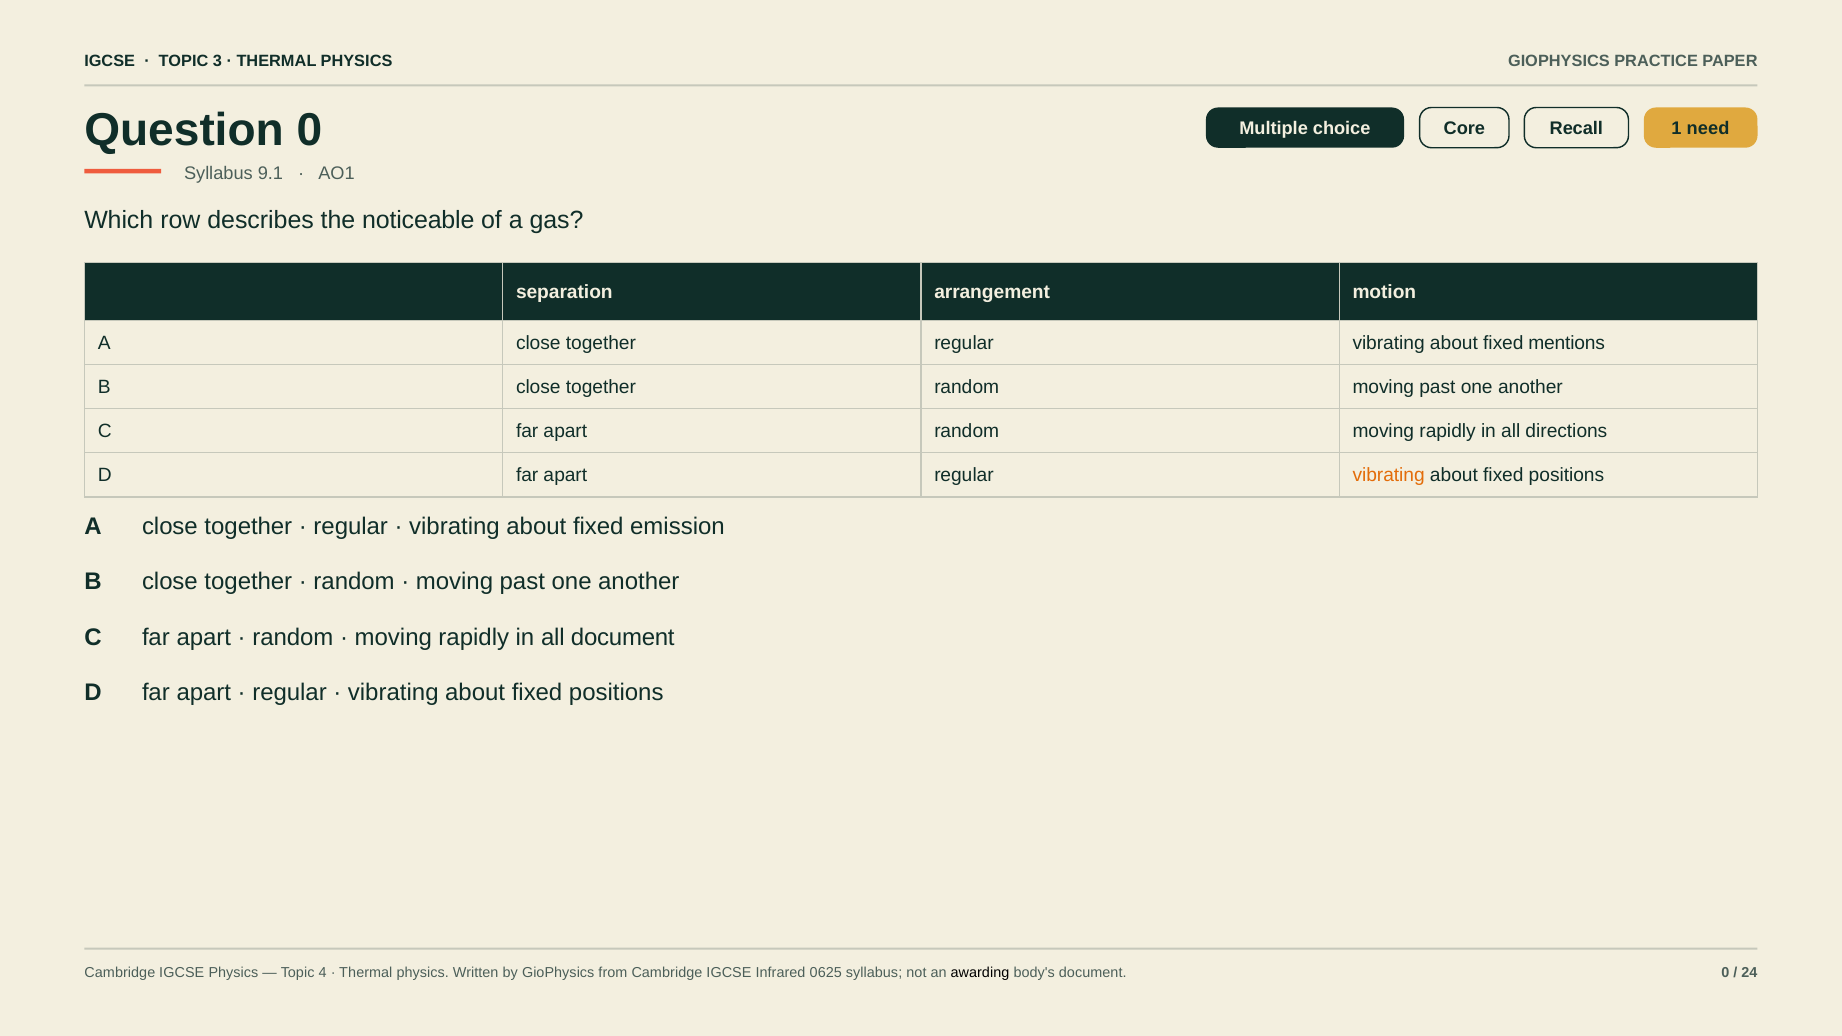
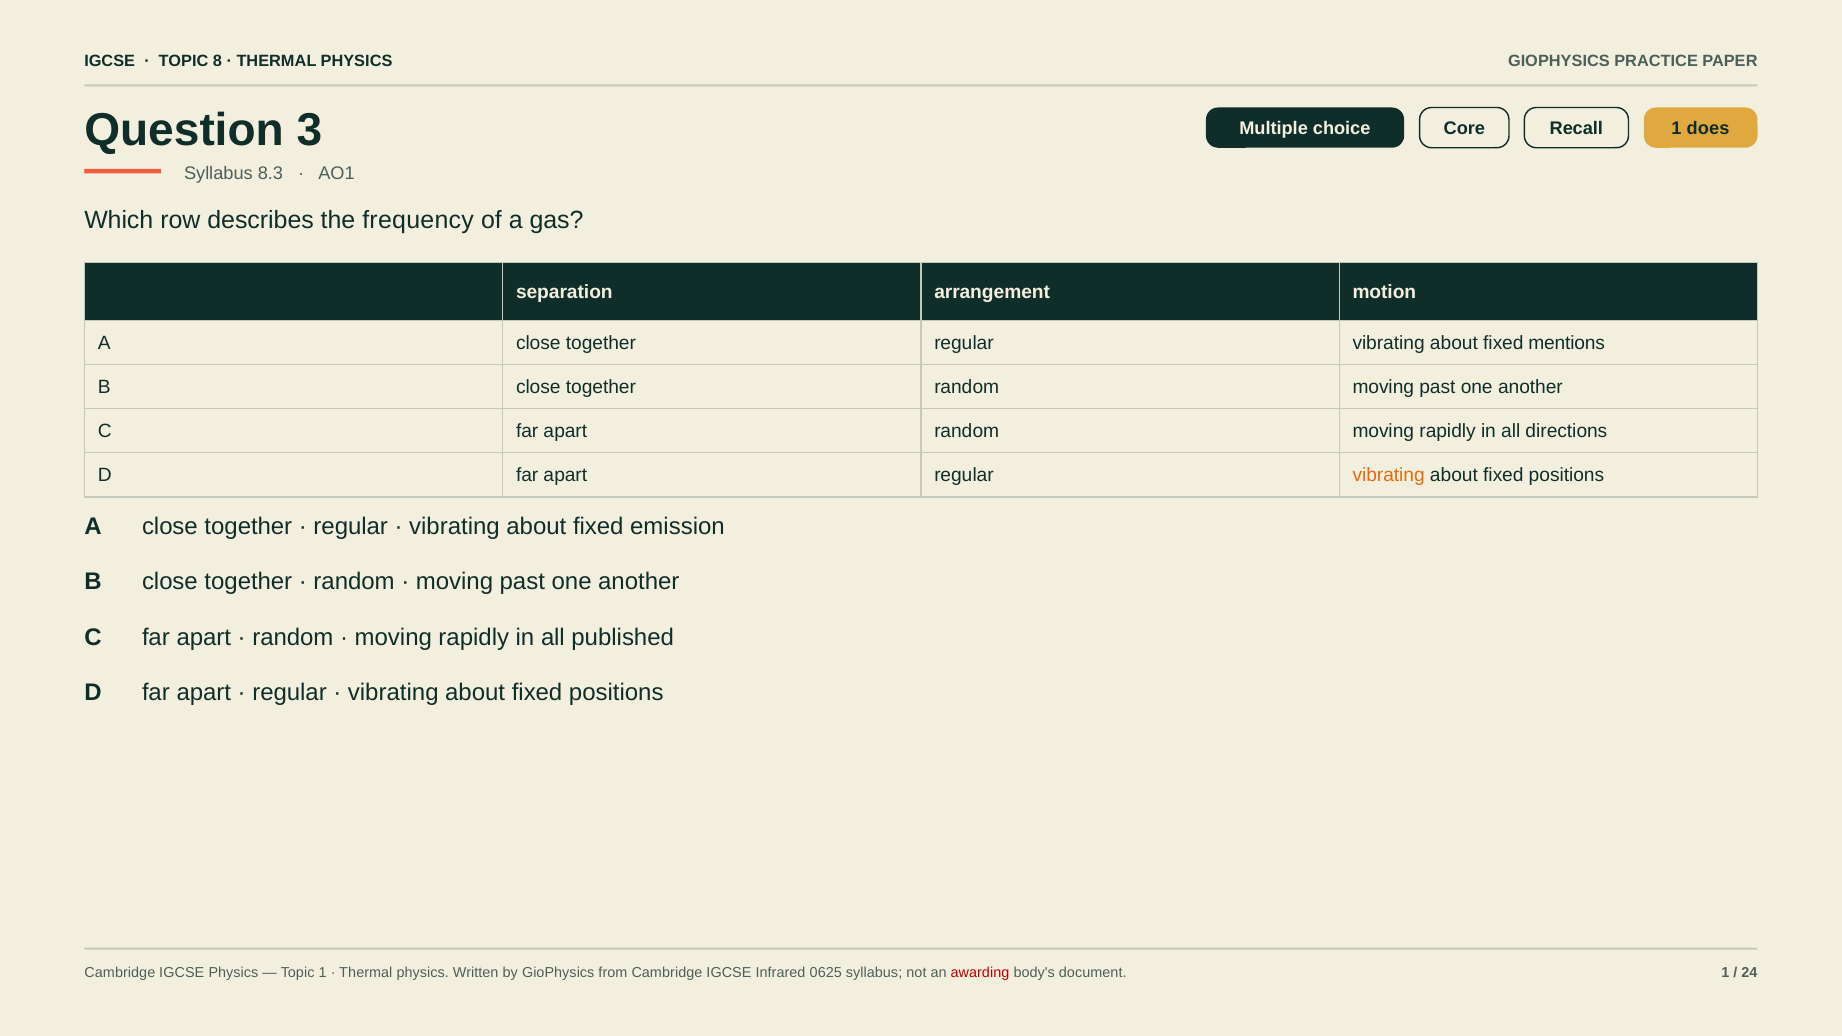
3: 3 -> 8
Question 0: 0 -> 3
need: need -> does
9.1: 9.1 -> 8.3
noticeable: noticeable -> frequency
all document: document -> published
Topic 4: 4 -> 1
awarding colour: black -> red
document 0: 0 -> 1
